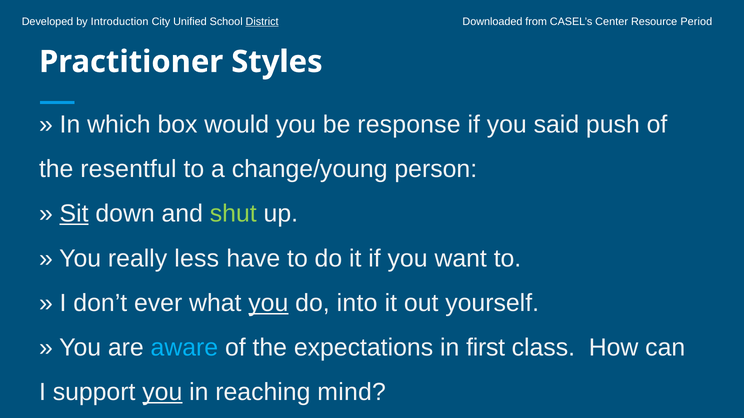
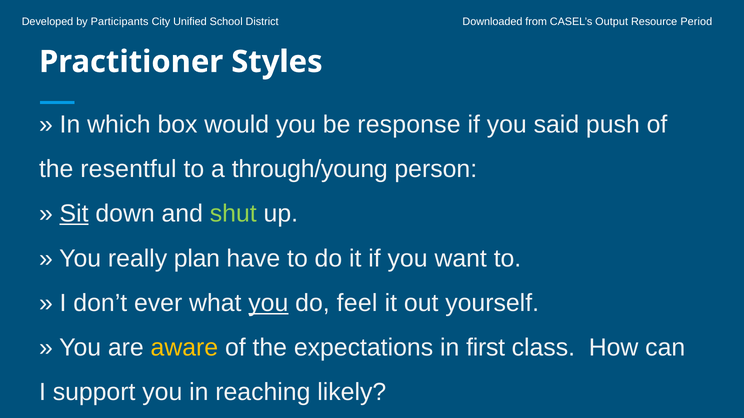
Introduction: Introduction -> Participants
District underline: present -> none
Center: Center -> Output
change/young: change/young -> through/young
less: less -> plan
into: into -> feel
aware colour: light blue -> yellow
you at (162, 393) underline: present -> none
mind: mind -> likely
